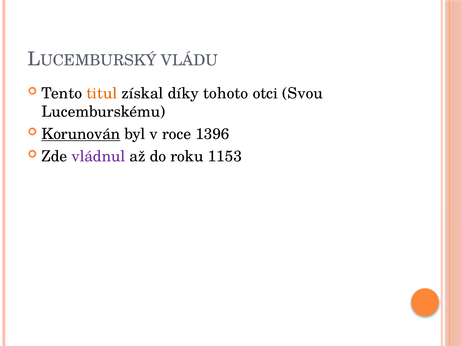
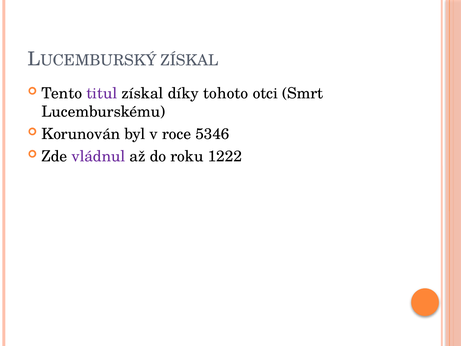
VLÁDU at (189, 60): VLÁDU -> ZÍSKAL
titul colour: orange -> purple
Svou: Svou -> Smrt
Korunován underline: present -> none
1396: 1396 -> 5346
1153: 1153 -> 1222
